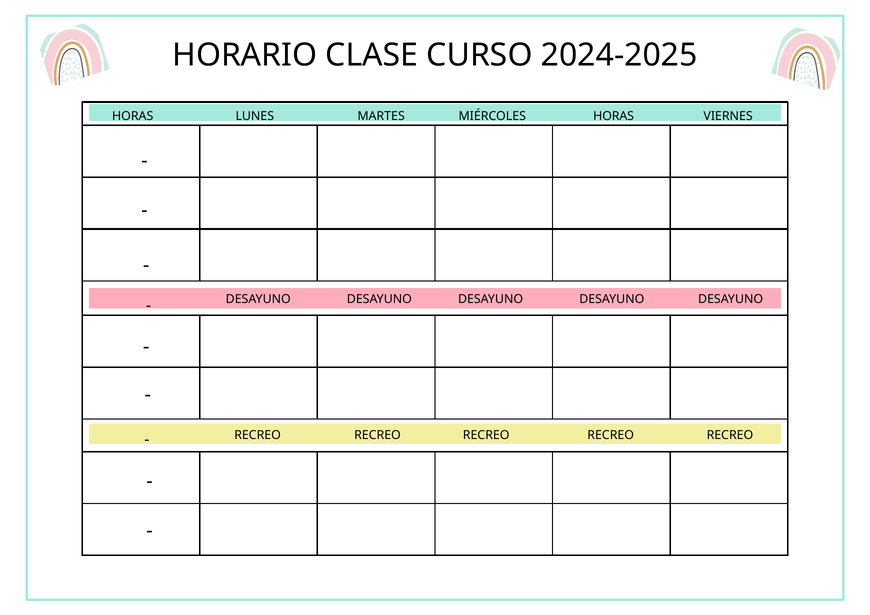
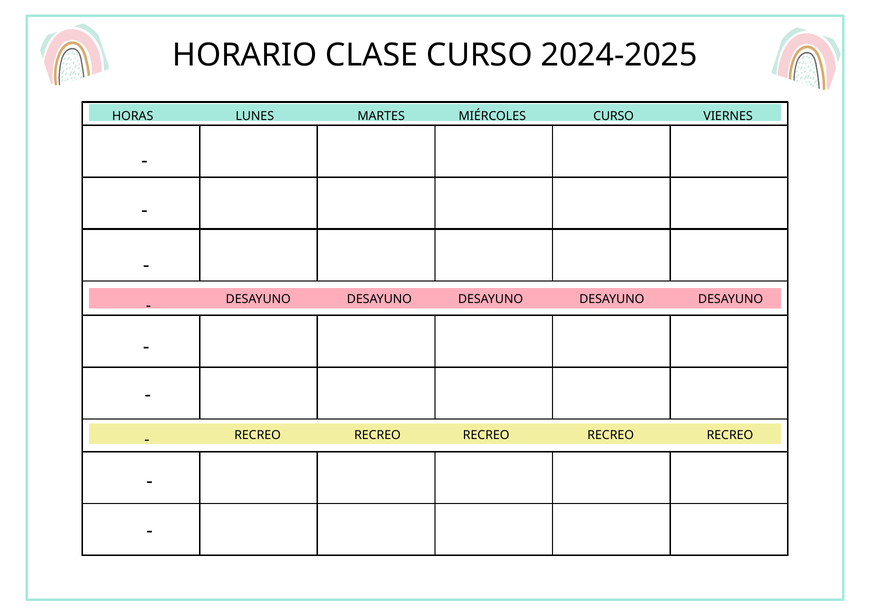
HORAS at (614, 116): HORAS -> CURSO
